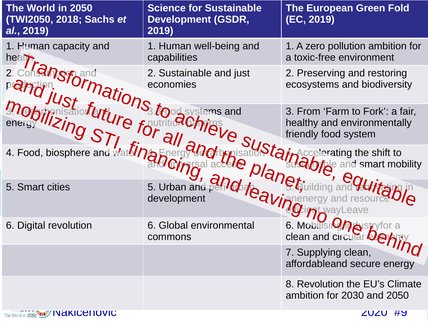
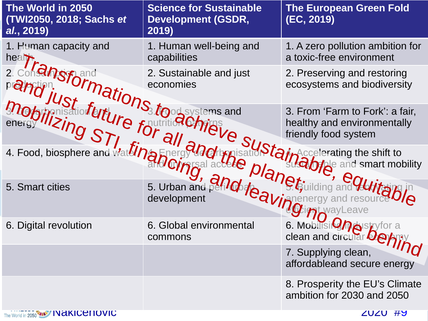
8 Revolution: Revolution -> Prosperity
